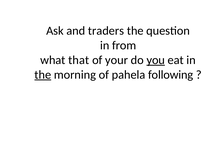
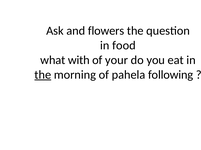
traders: traders -> flowers
from: from -> food
that: that -> with
you underline: present -> none
